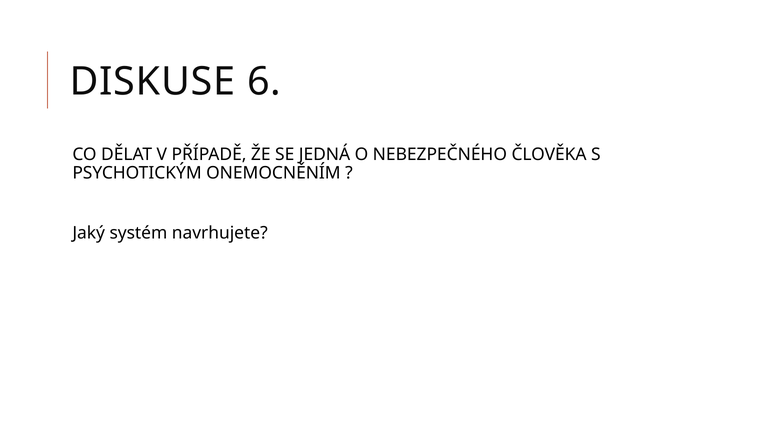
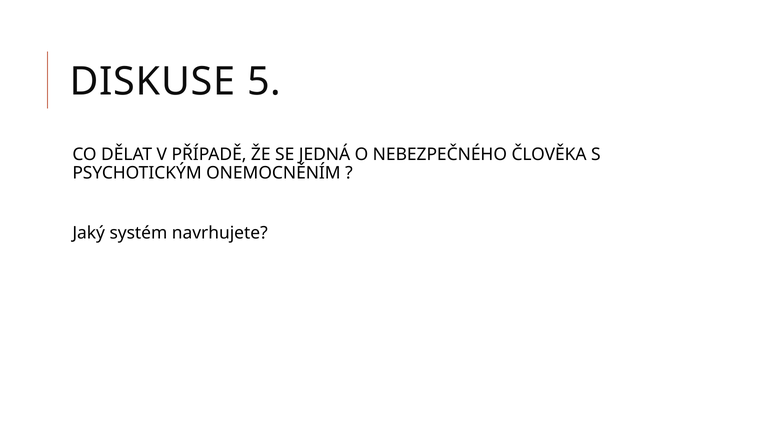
6: 6 -> 5
